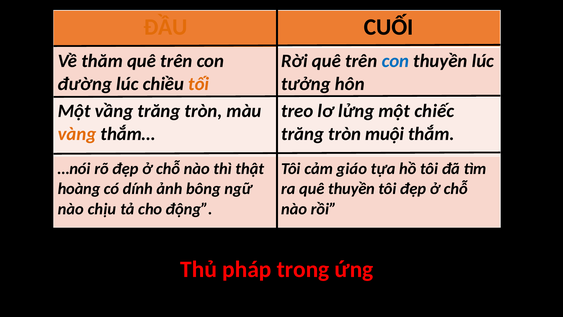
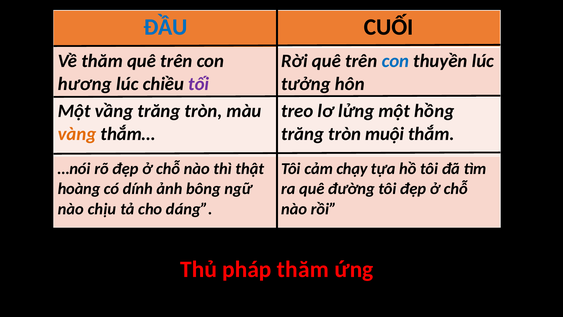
ĐẦU colour: orange -> blue
đường: đường -> hương
tối colour: orange -> purple
chiếc: chiếc -> hồng
giáo: giáo -> chạy
quê thuyền: thuyền -> đường
động: động -> dáng
pháp trong: trong -> thăm
